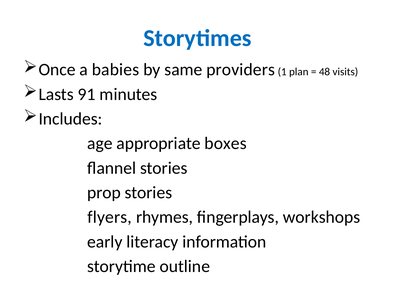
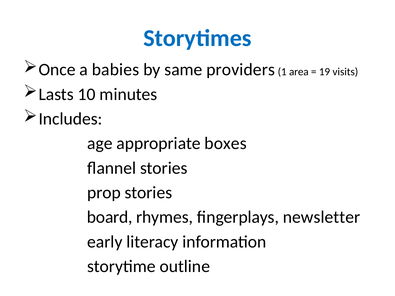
plan: plan -> area
48: 48 -> 19
91: 91 -> 10
flyers: flyers -> board
workshops: workshops -> newsletter
